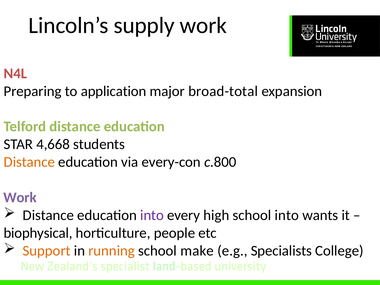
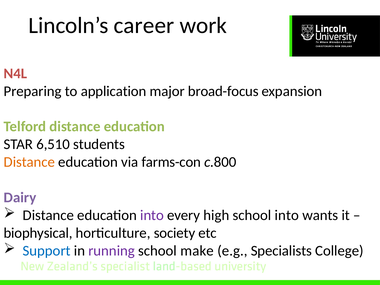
supply: supply -> career
broad-total: broad-total -> broad-focus
4,668: 4,668 -> 6,510
every-con: every-con -> farms-con
Work at (20, 198): Work -> Dairy
people: people -> society
Support colour: orange -> blue
running colour: orange -> purple
